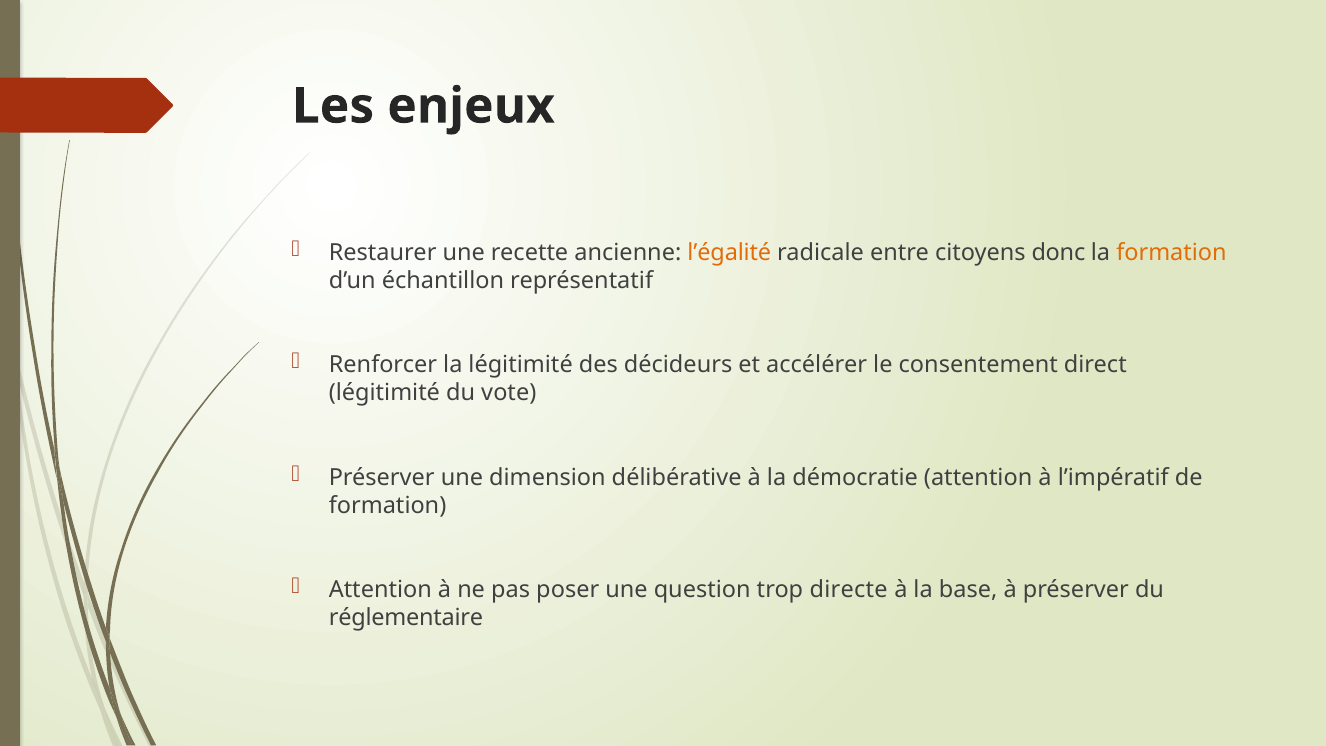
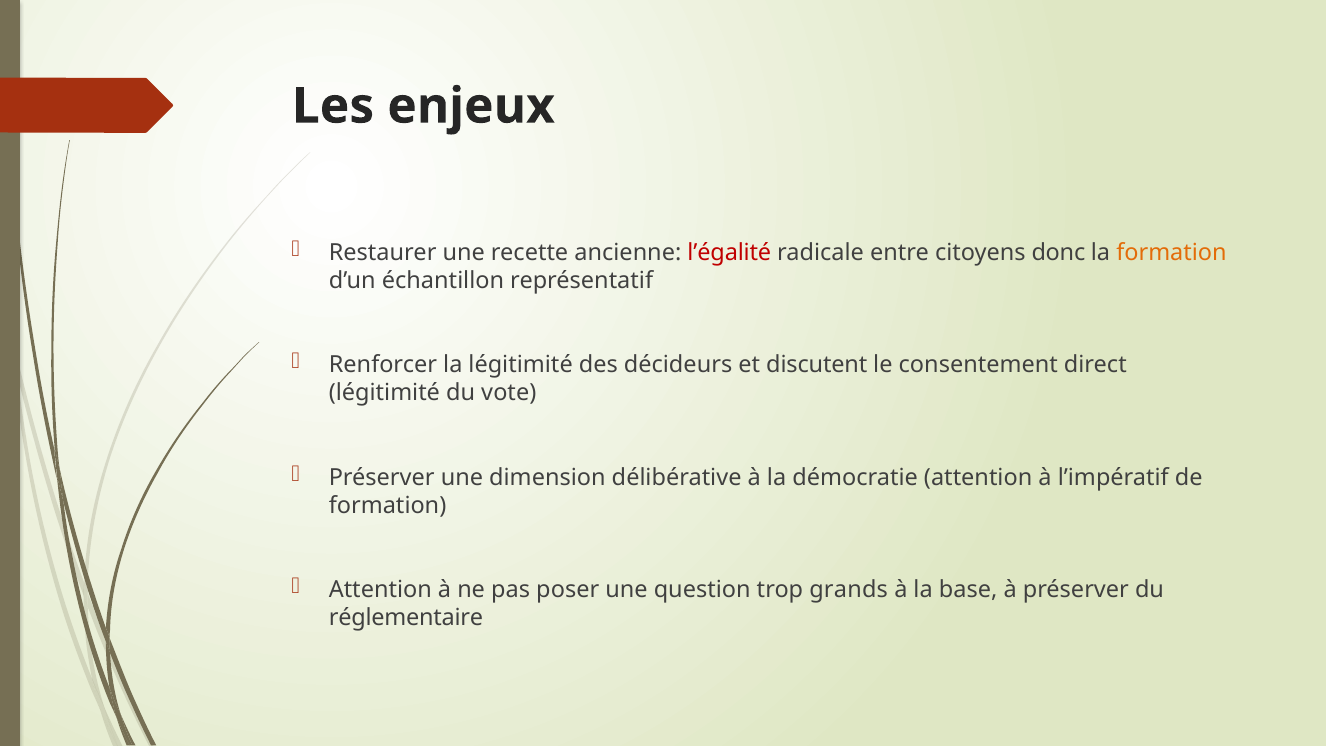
l’égalité colour: orange -> red
accélérer: accélérer -> discutent
directe: directe -> grands
